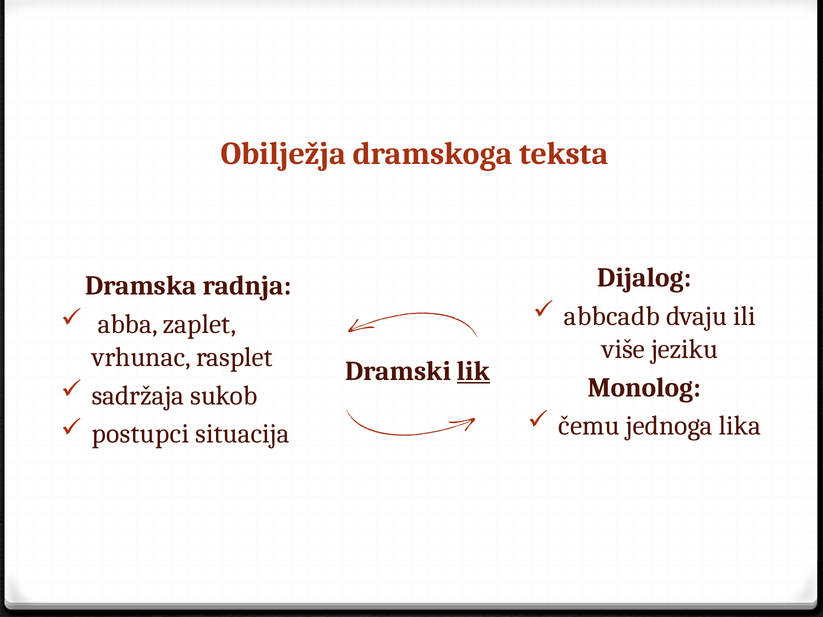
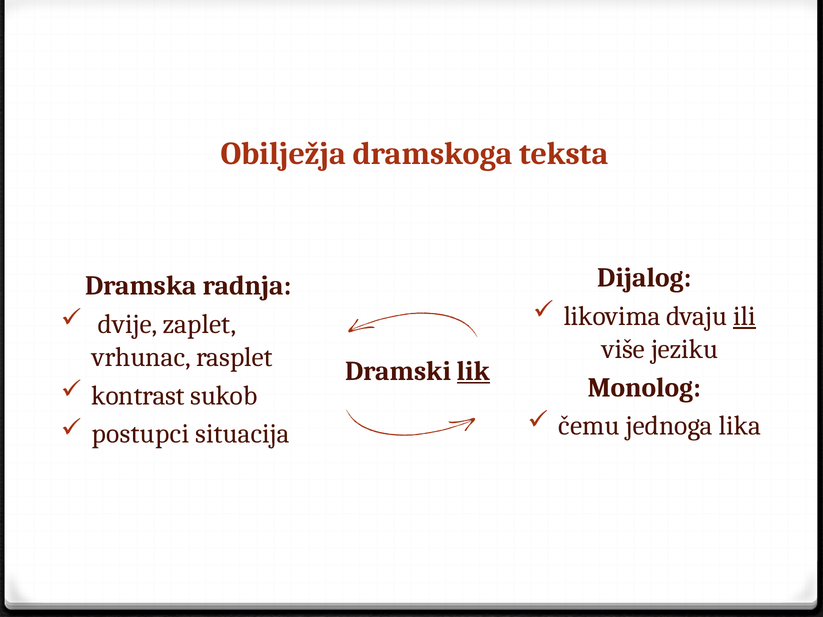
abbcadb: abbcadb -> likovima
ili underline: none -> present
abba: abba -> dvije
sadržaja: sadržaja -> kontrast
